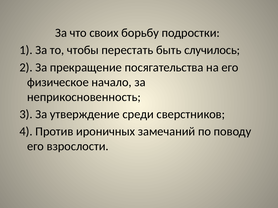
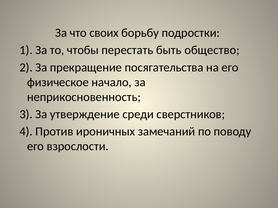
случилось: случилось -> общество
